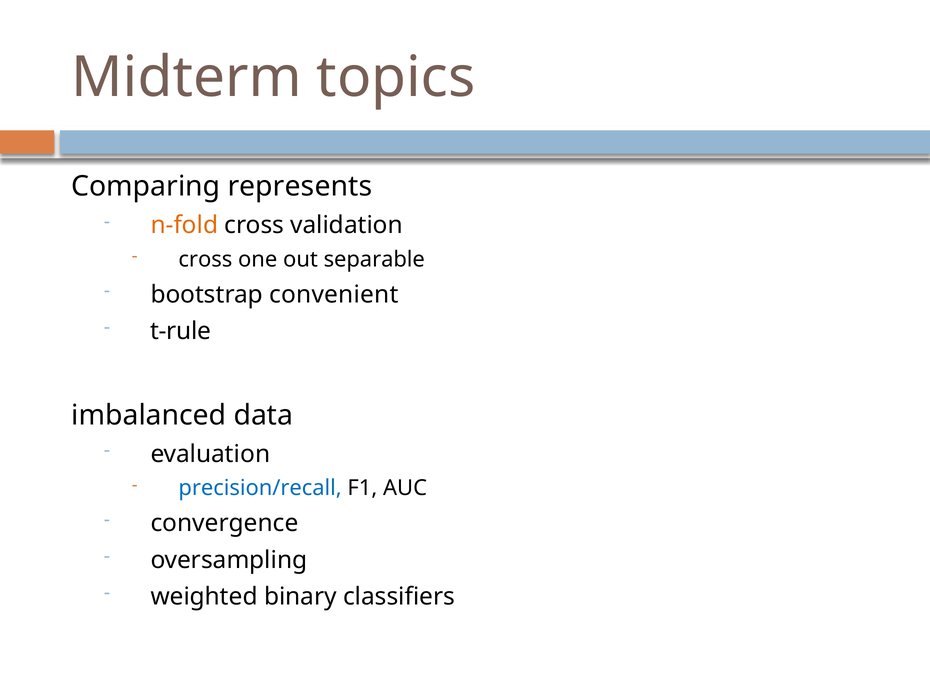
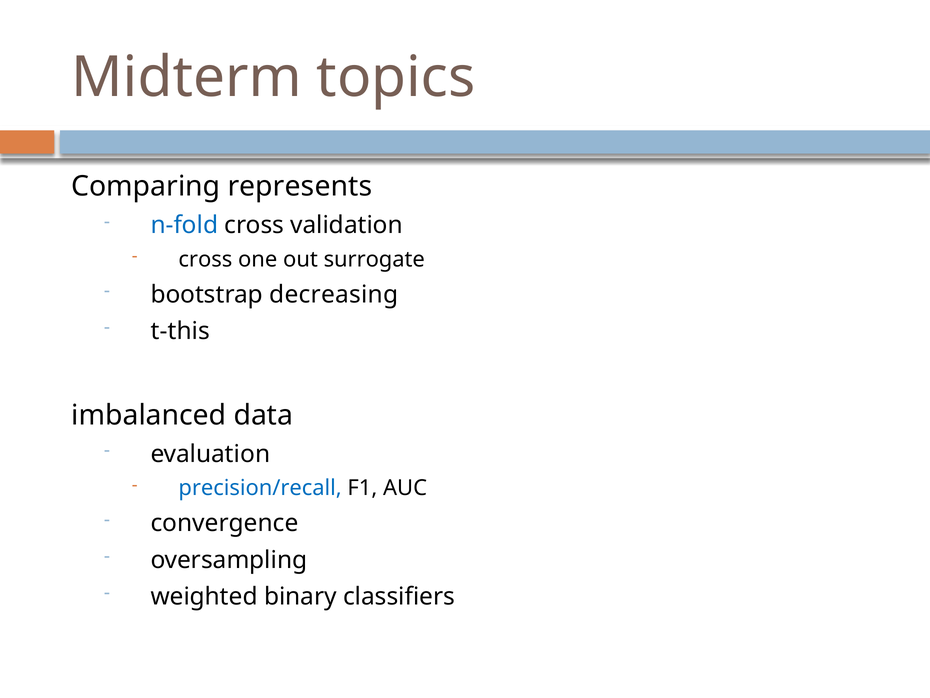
n-fold colour: orange -> blue
separable: separable -> surrogate
convenient: convenient -> decreasing
t-rule: t-rule -> t-this
